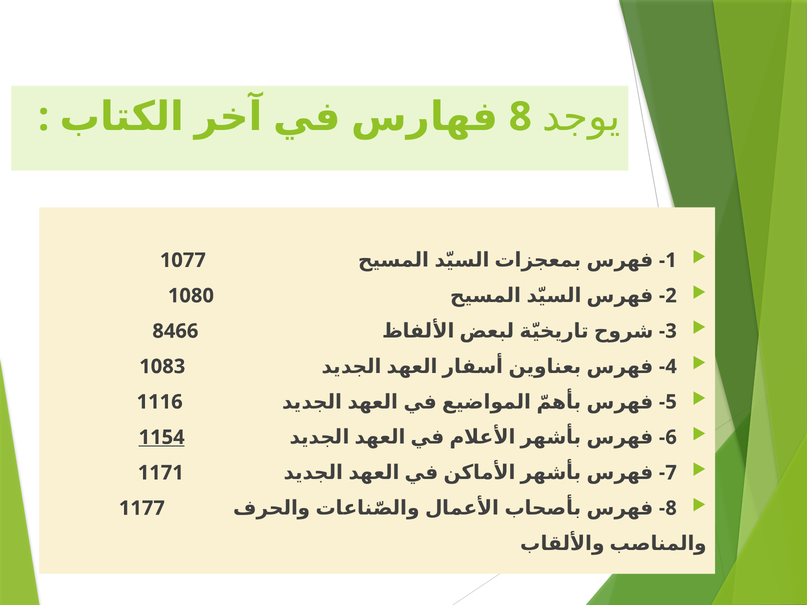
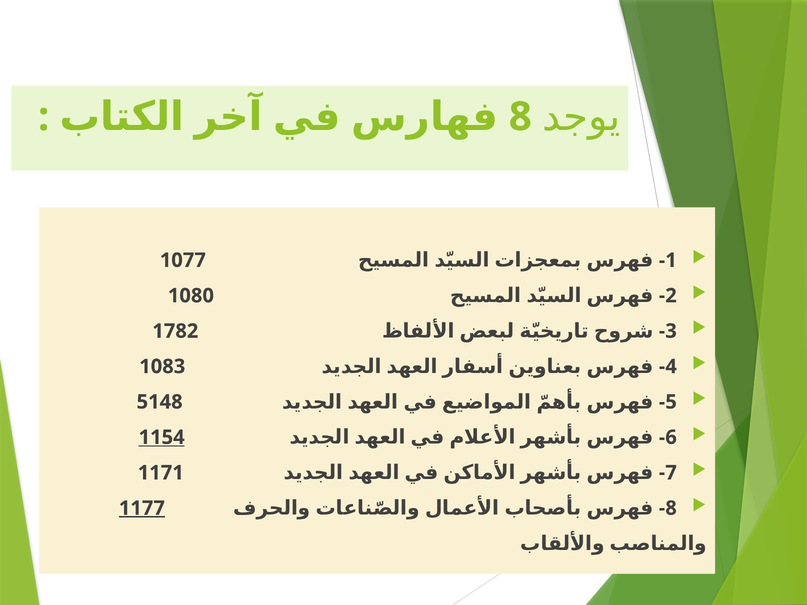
8466: 8466 -> 1782
1116: 1116 -> 5148
1177 underline: none -> present
